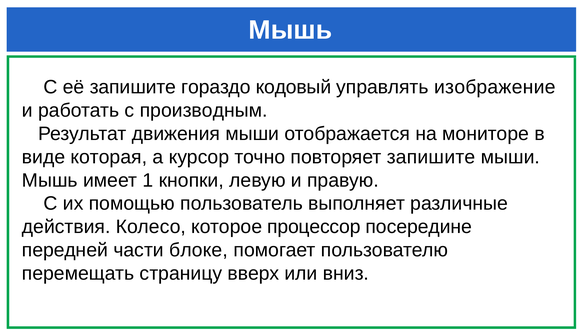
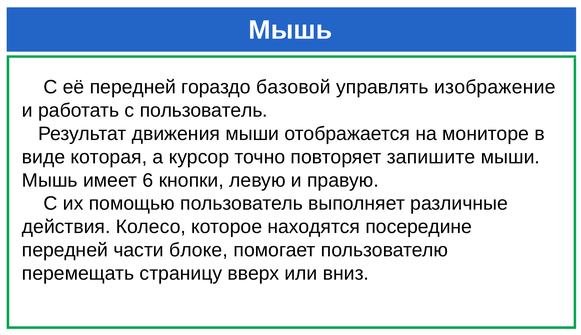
её запишите: запишите -> передней
кодовый: кодовый -> базовой
с производным: производным -> пользователь
1: 1 -> 6
процессор: процессор -> находятся
